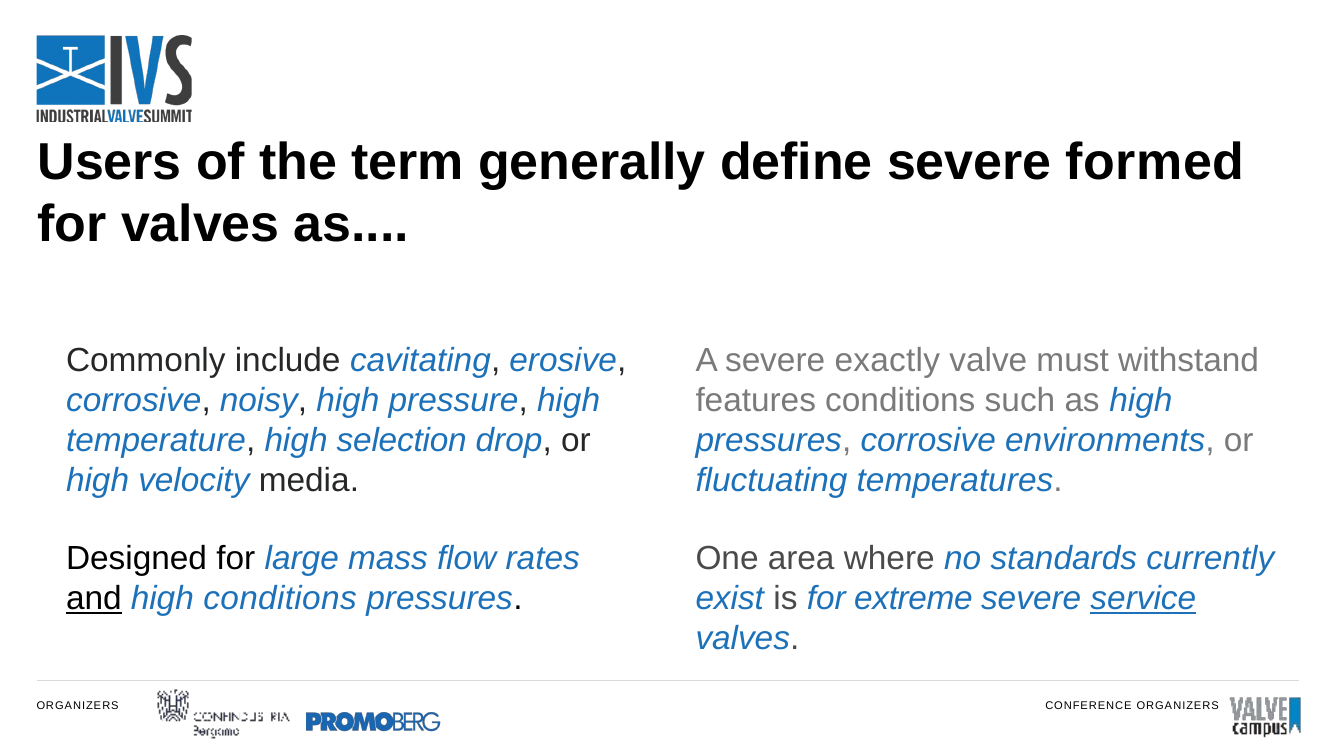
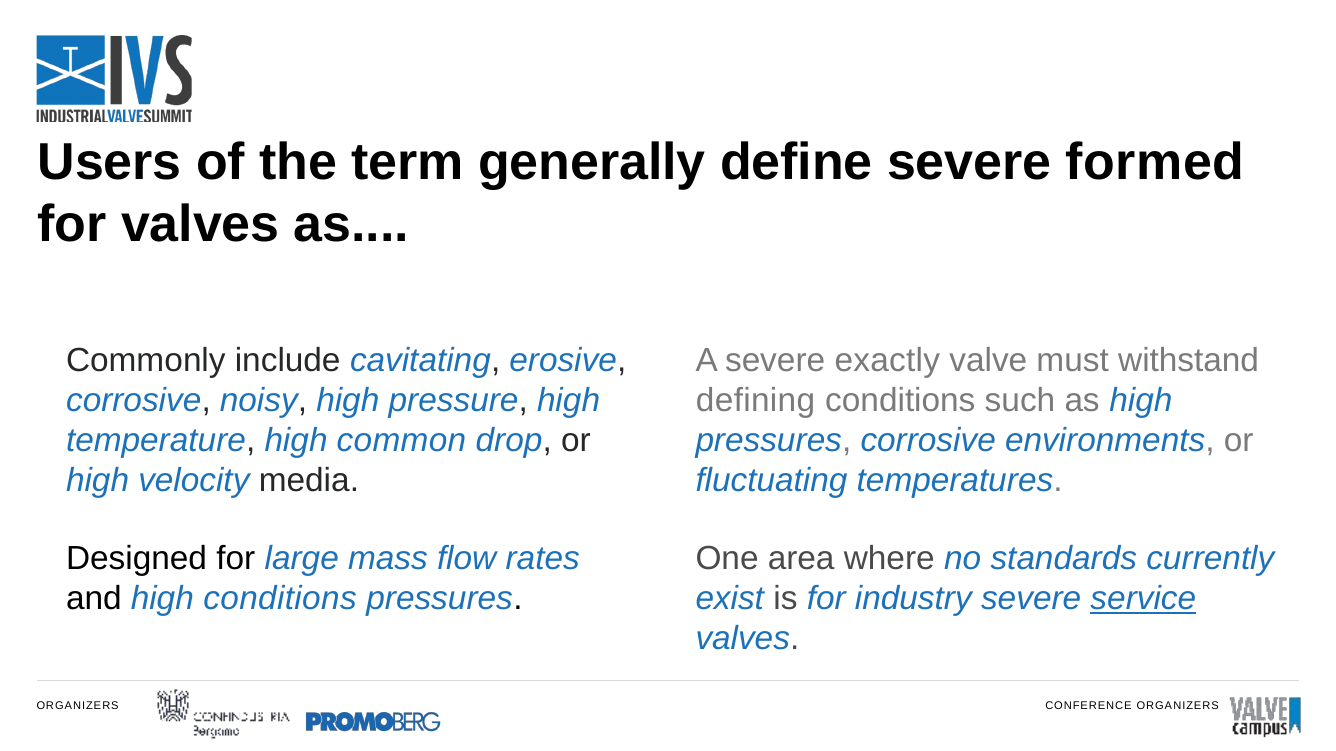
features: features -> defining
selection: selection -> common
and underline: present -> none
extreme: extreme -> industry
